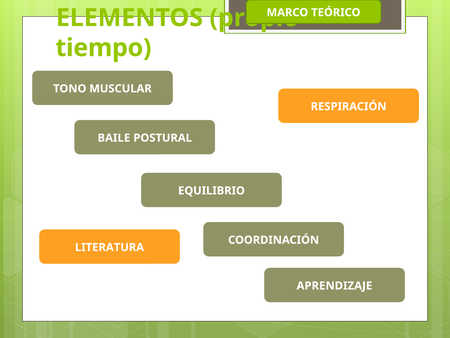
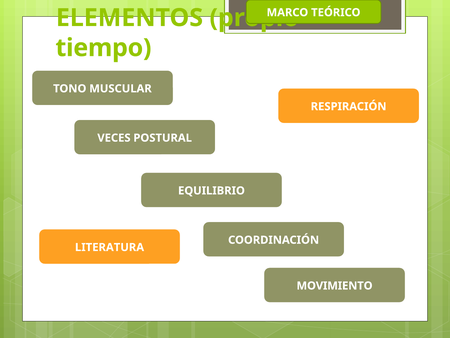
BAILE: BAILE -> VECES
APRENDIZAJE: APRENDIZAJE -> MOVIMIENTO
